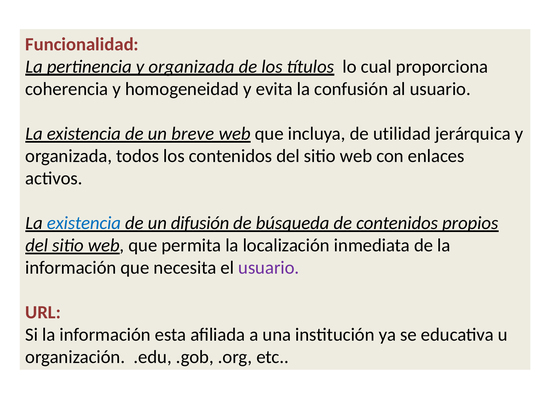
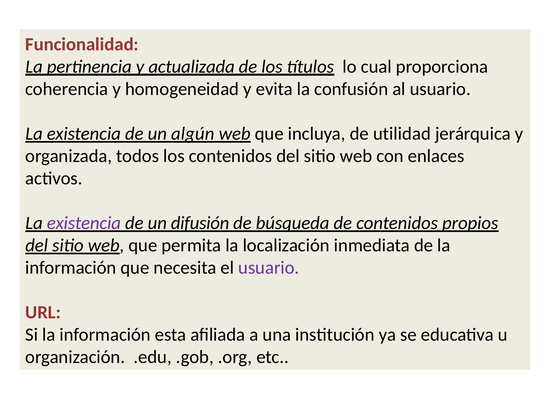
pertinencia y organizada: organizada -> actualizada
breve: breve -> algún
existencia at (84, 223) colour: blue -> purple
